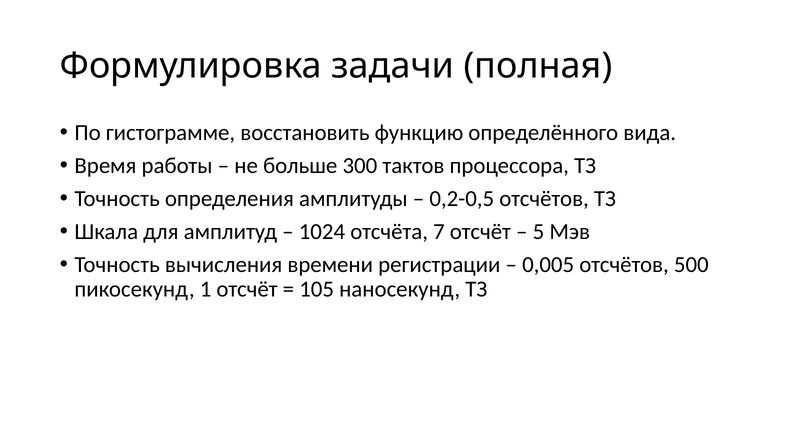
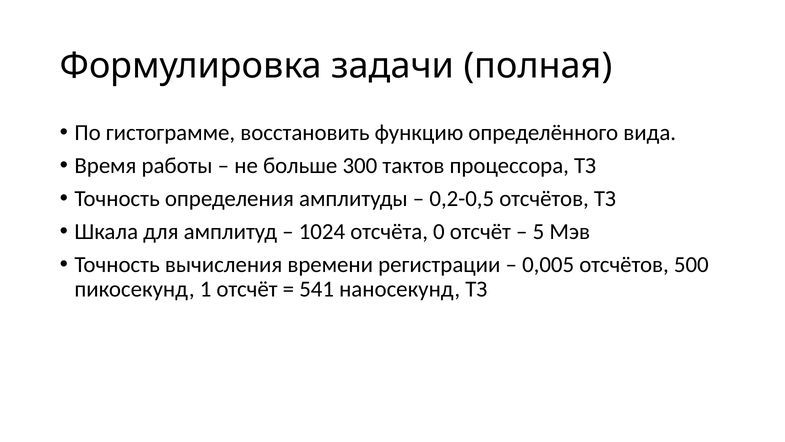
7: 7 -> 0
105: 105 -> 541
